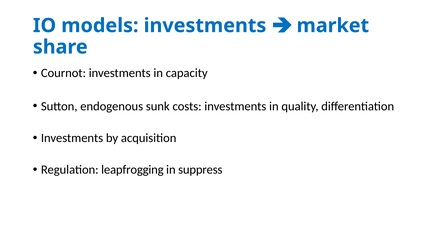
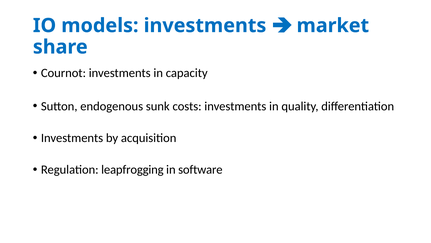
suppress: suppress -> software
